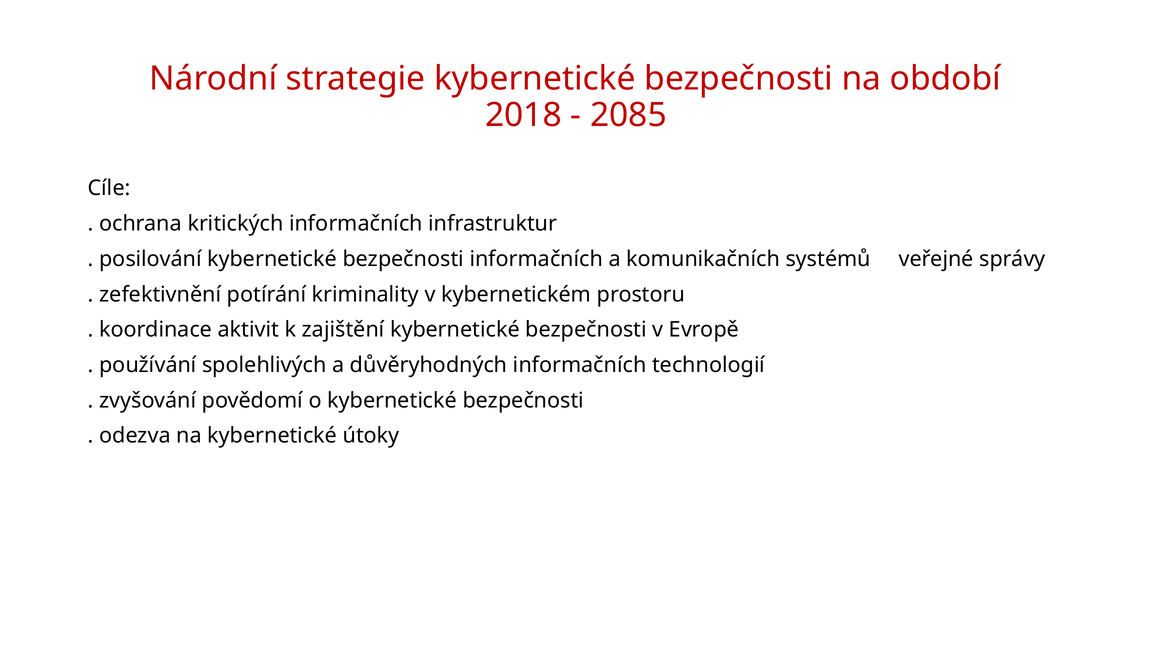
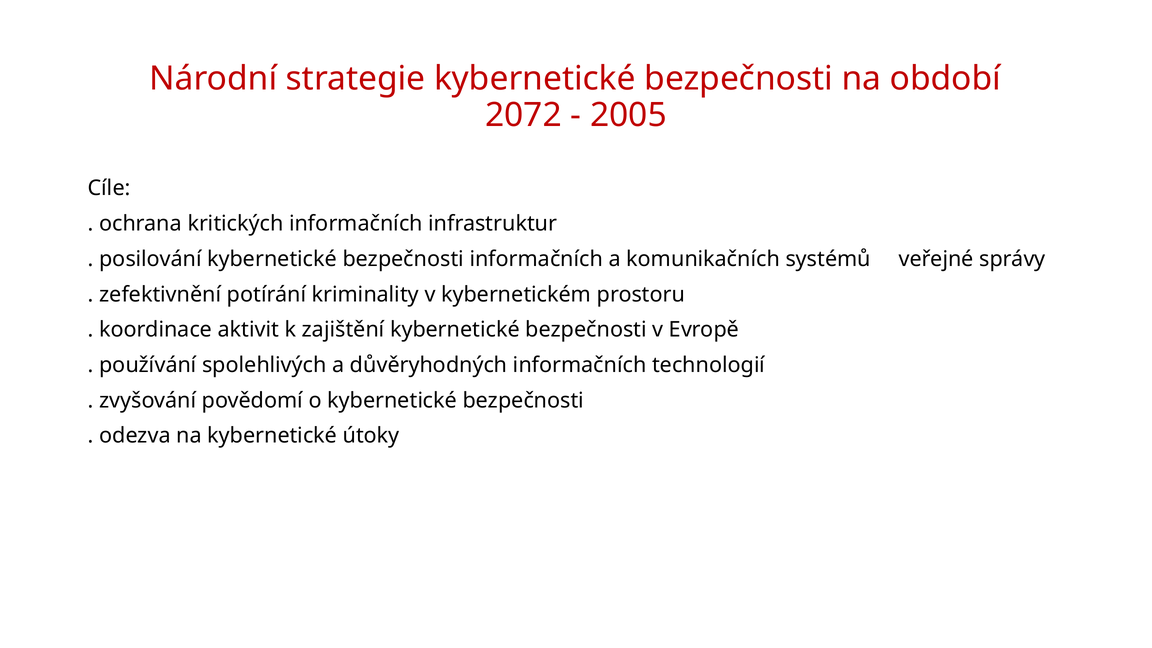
2018: 2018 -> 2072
2085: 2085 -> 2005
